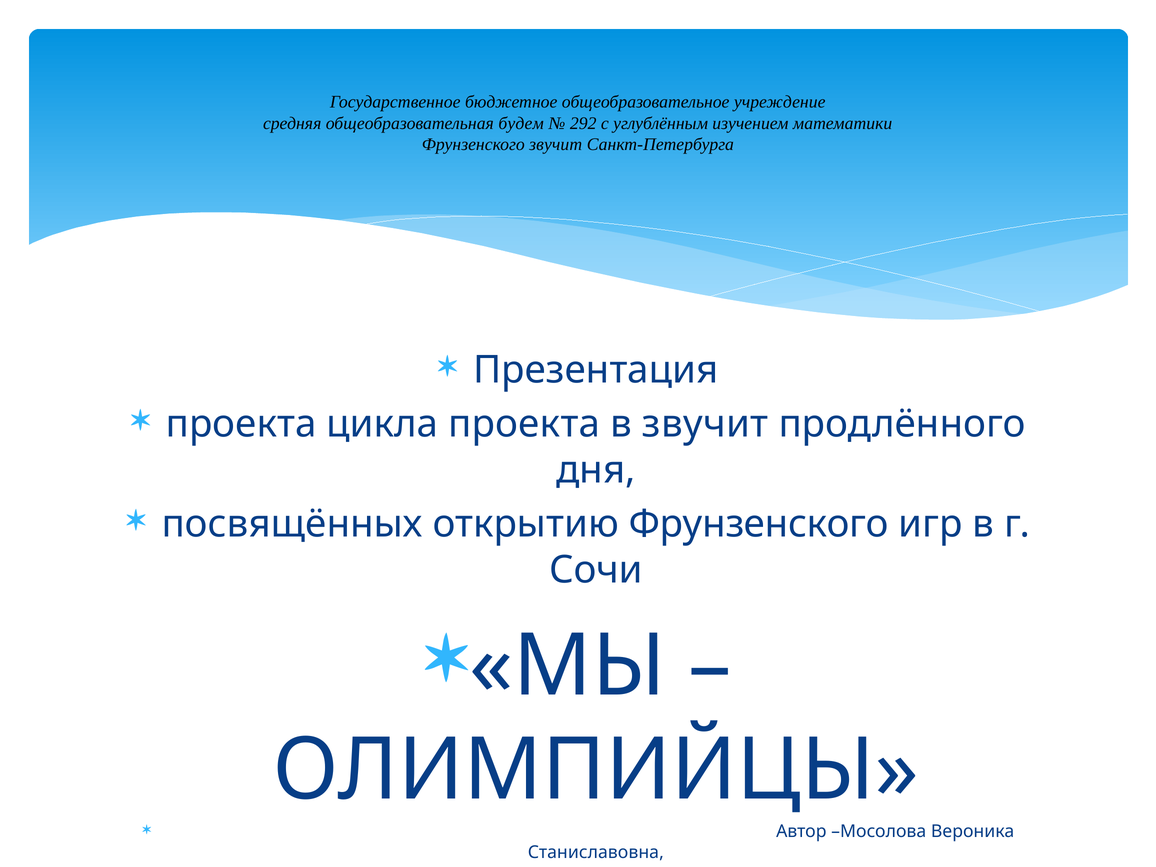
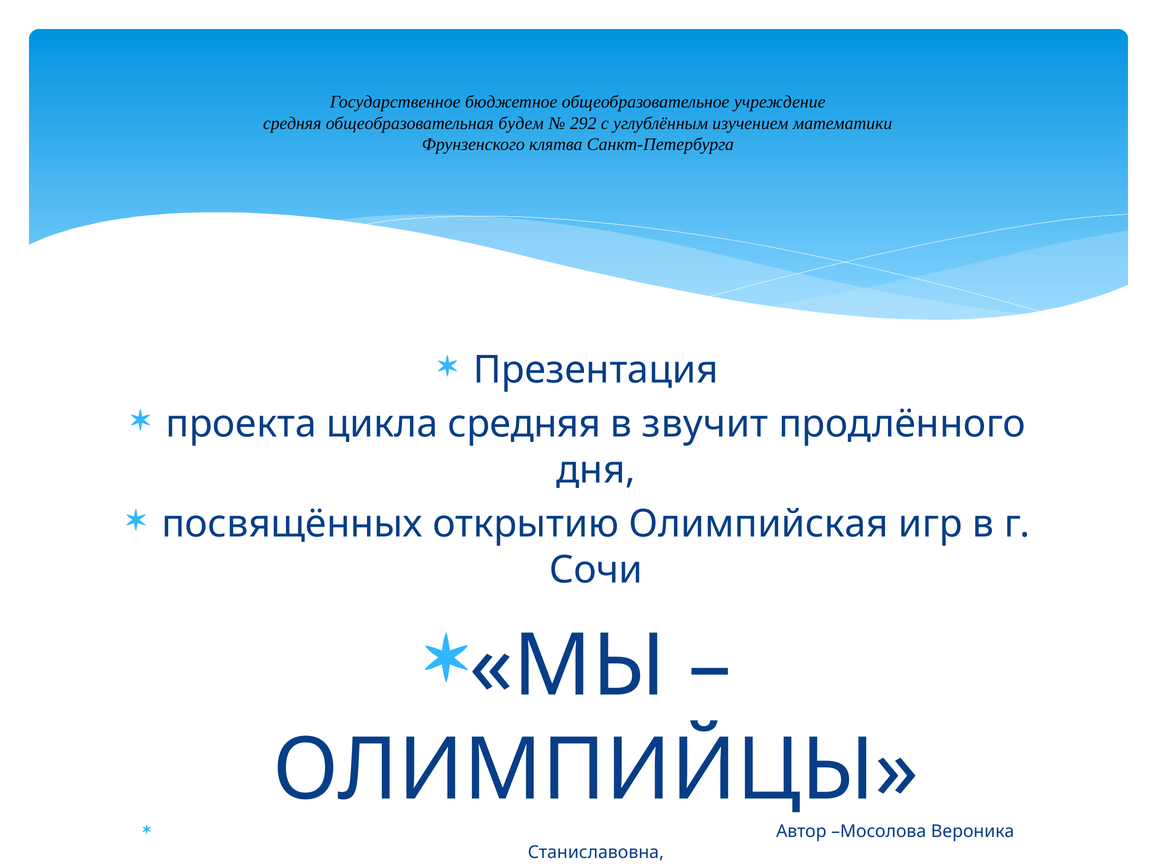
Фрунзенского звучит: звучит -> клятва
цикла проекта: проекта -> средняя
открытию Фрунзенского: Фрунзенского -> Олимпийская
